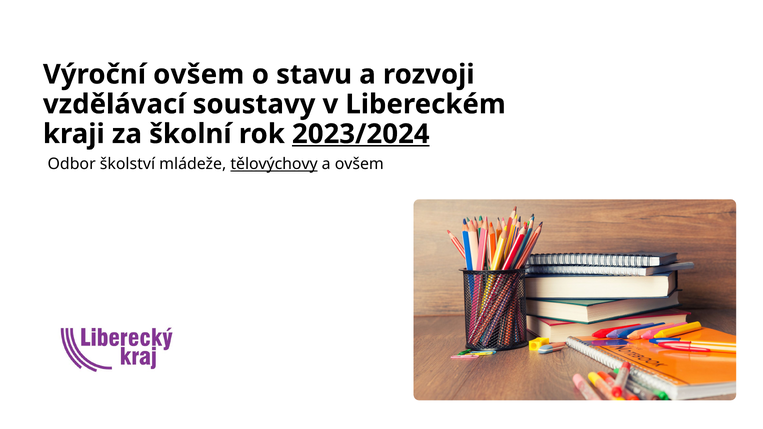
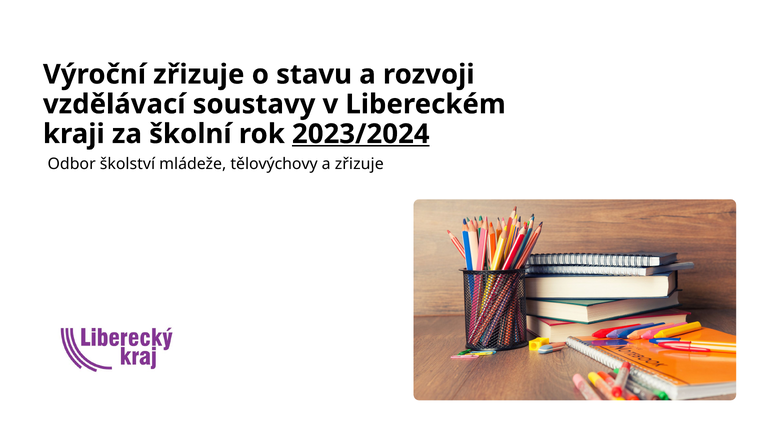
Výroční ovšem: ovšem -> zřizuje
tělovýchovy underline: present -> none
a ovšem: ovšem -> zřizuje
